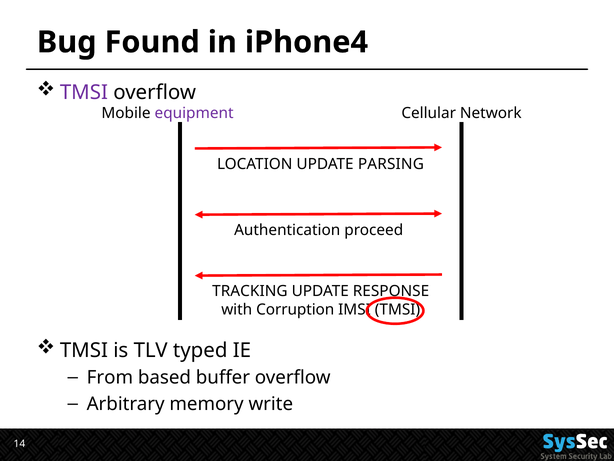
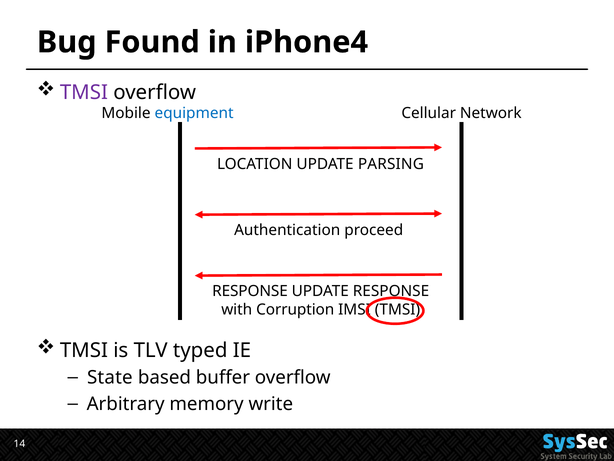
equipment colour: purple -> blue
TRACKING at (250, 291): TRACKING -> RESPONSE
From: From -> State
